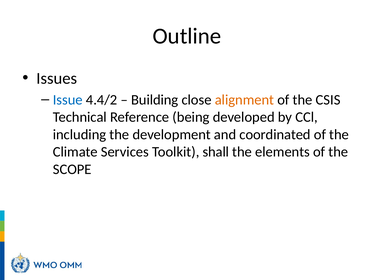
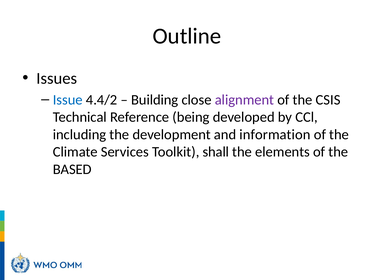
alignment colour: orange -> purple
coordinated: coordinated -> information
SCOPE: SCOPE -> BASED
